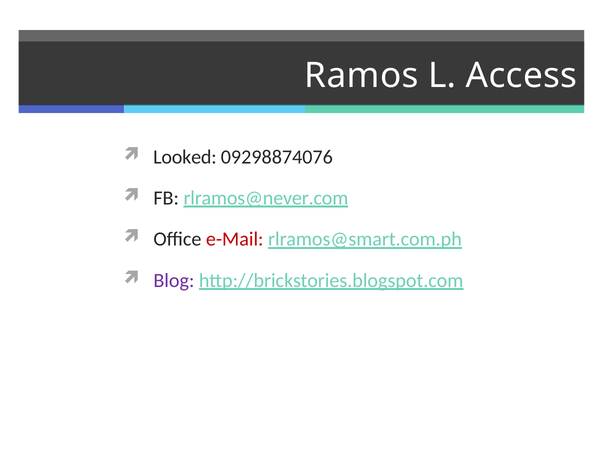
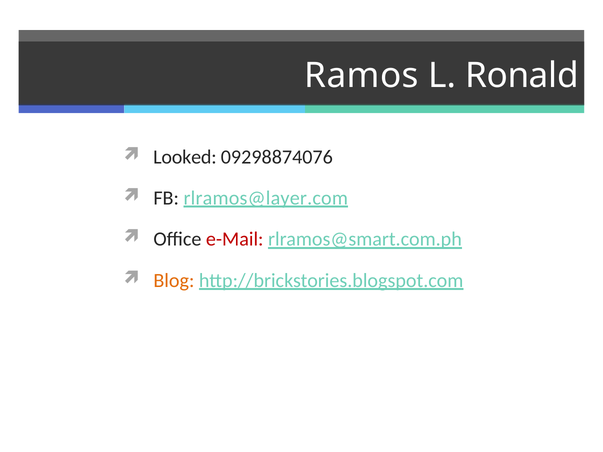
Access: Access -> Ronald
rlramos@never.com: rlramos@never.com -> rlramos@layer.com
Blog colour: purple -> orange
